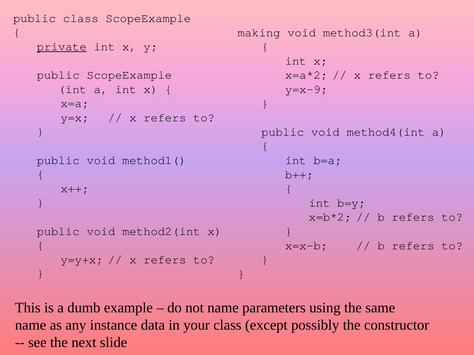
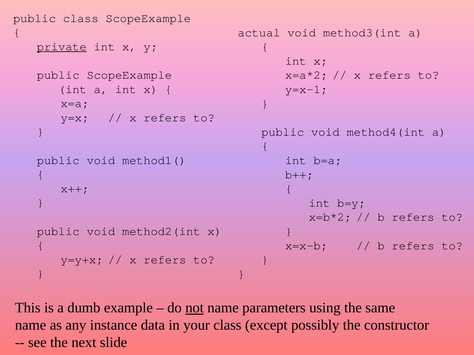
making: making -> actual
y=x-9: y=x-9 -> y=x-1
not underline: none -> present
